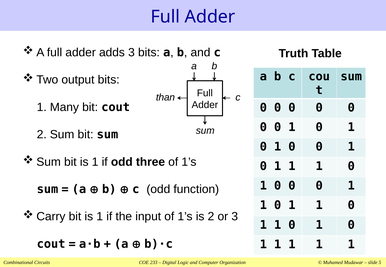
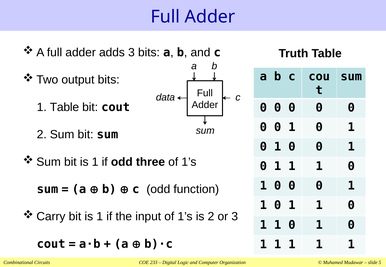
than: than -> data
1 Many: Many -> Table
